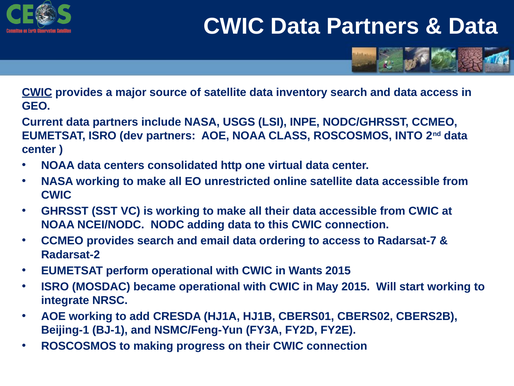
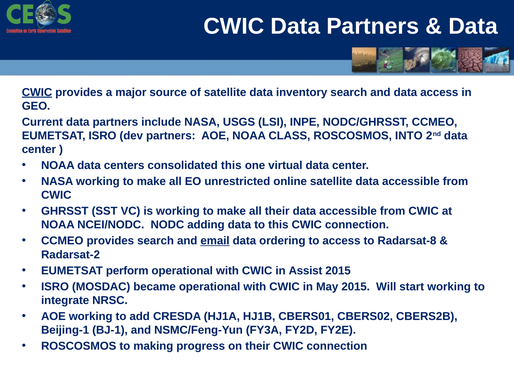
consolidated http: http -> this
email underline: none -> present
Radarsat-7: Radarsat-7 -> Radarsat-8
Wants: Wants -> Assist
